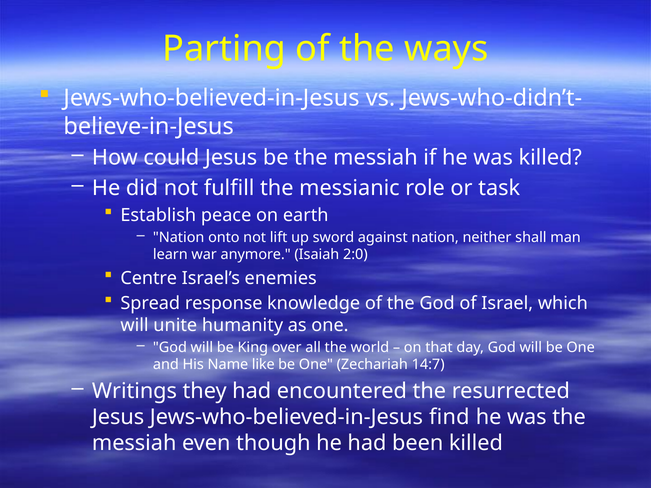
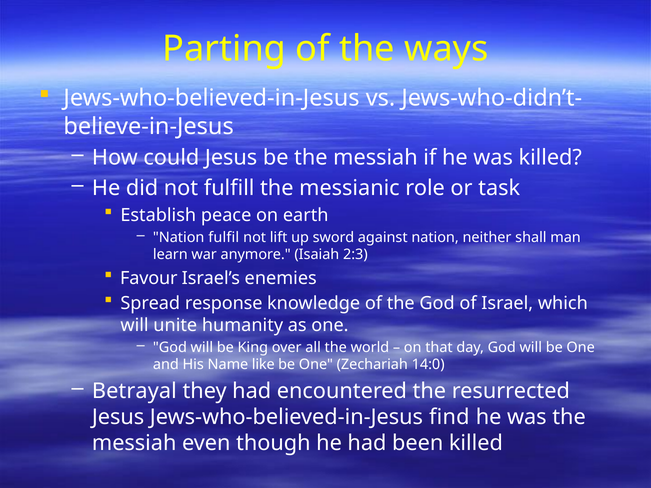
onto: onto -> fulfil
2:0: 2:0 -> 2:3
Centre: Centre -> Favour
14:7: 14:7 -> 14:0
Writings: Writings -> Betrayal
